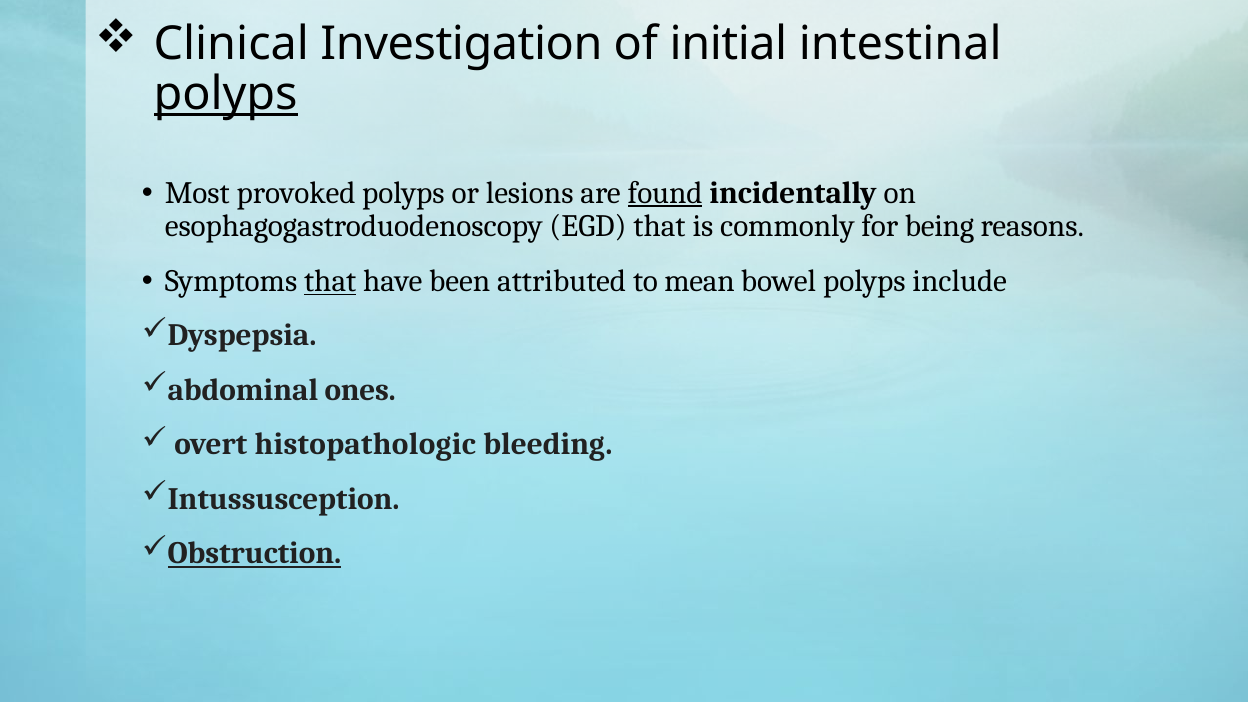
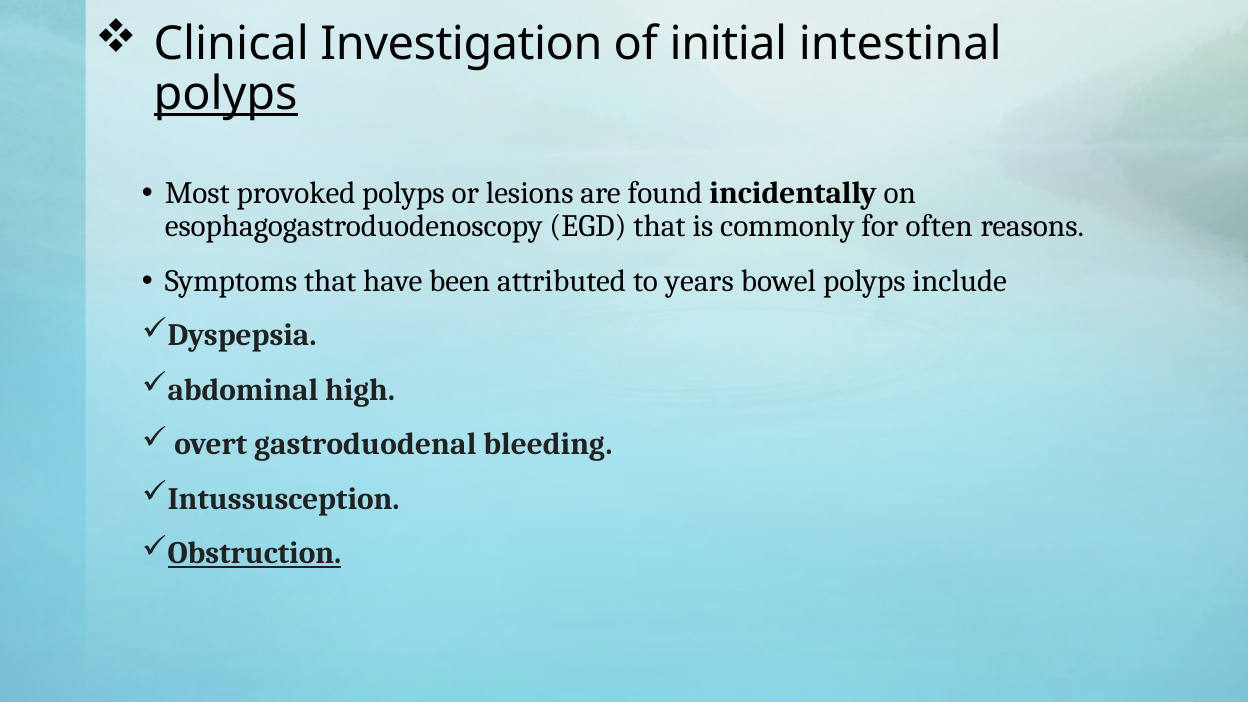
found underline: present -> none
being: being -> often
that at (330, 281) underline: present -> none
mean: mean -> years
ones: ones -> high
histopathologic: histopathologic -> gastroduodenal
